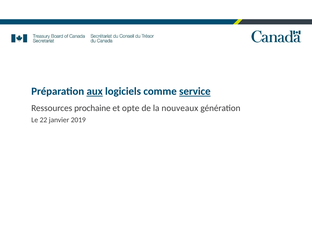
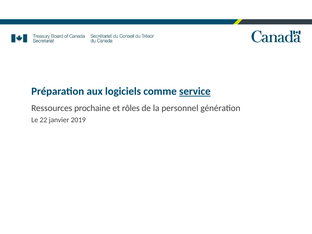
aux underline: present -> none
opte: opte -> rôles
nouveaux: nouveaux -> personnel
